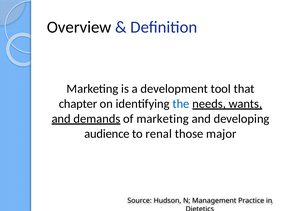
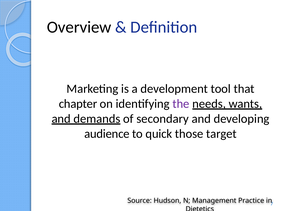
the colour: blue -> purple
of marketing: marketing -> secondary
renal: renal -> quick
major: major -> target
